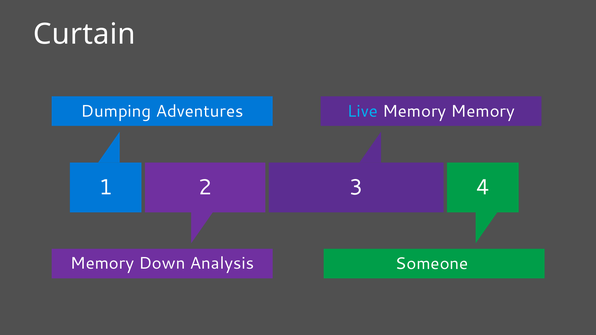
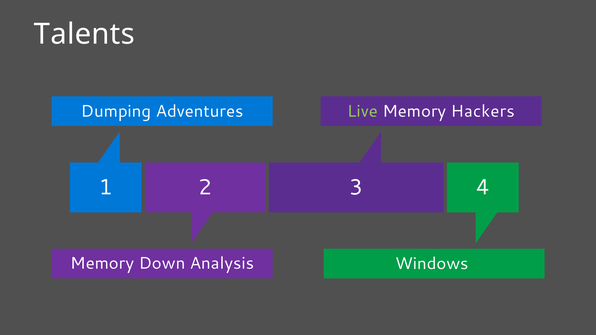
Curtain: Curtain -> Talents
Live colour: light blue -> light green
Memory Memory: Memory -> Hackers
Someone: Someone -> Windows
